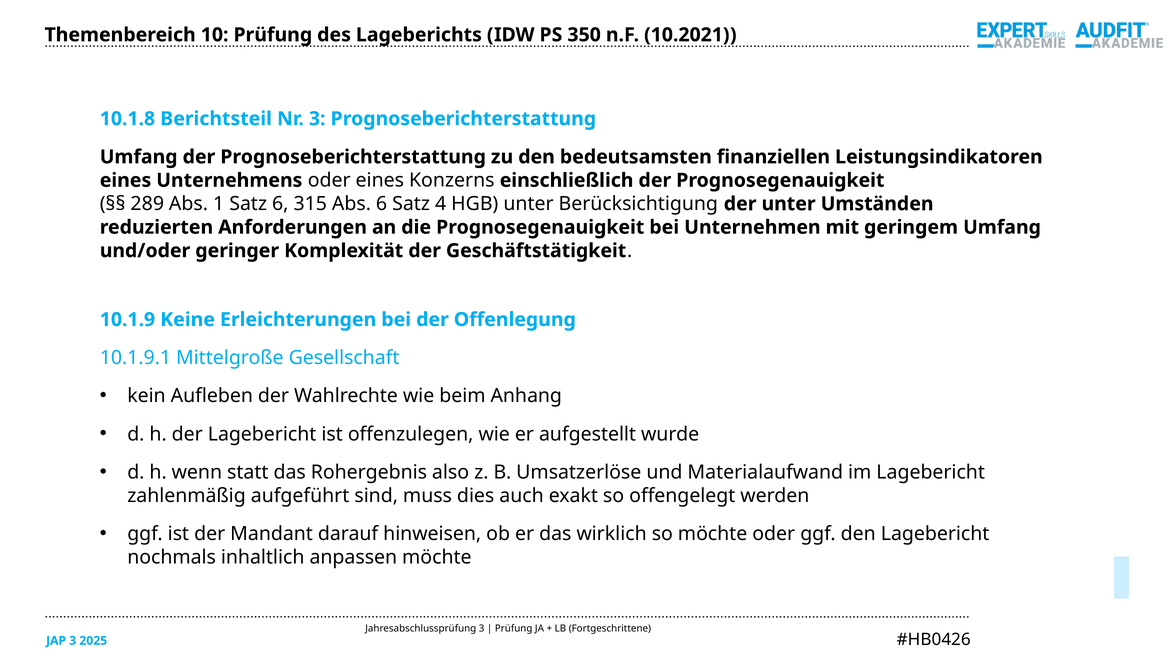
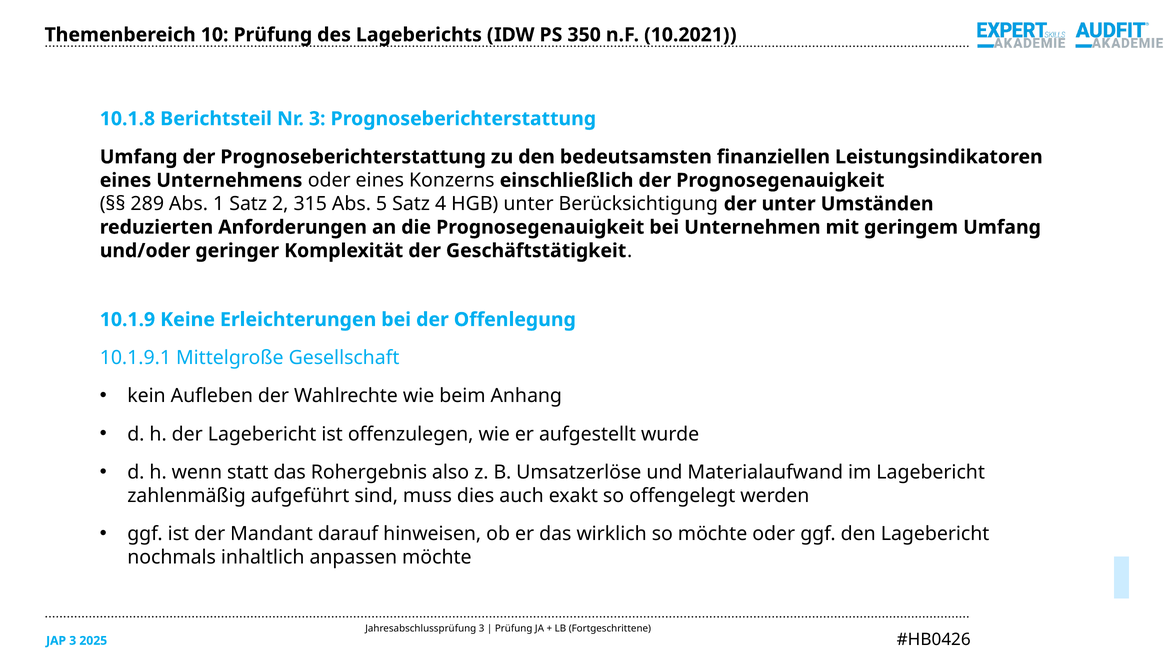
Satz 6: 6 -> 2
Abs 6: 6 -> 5
